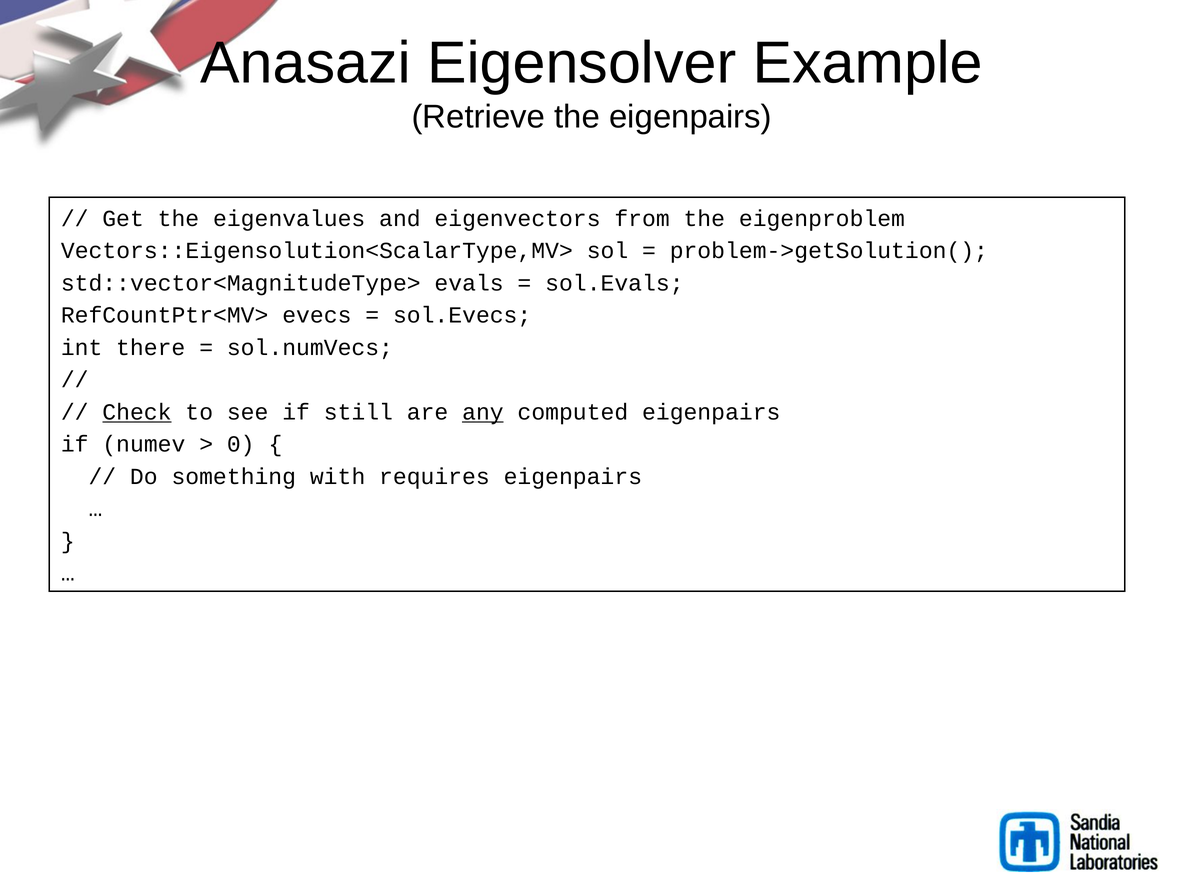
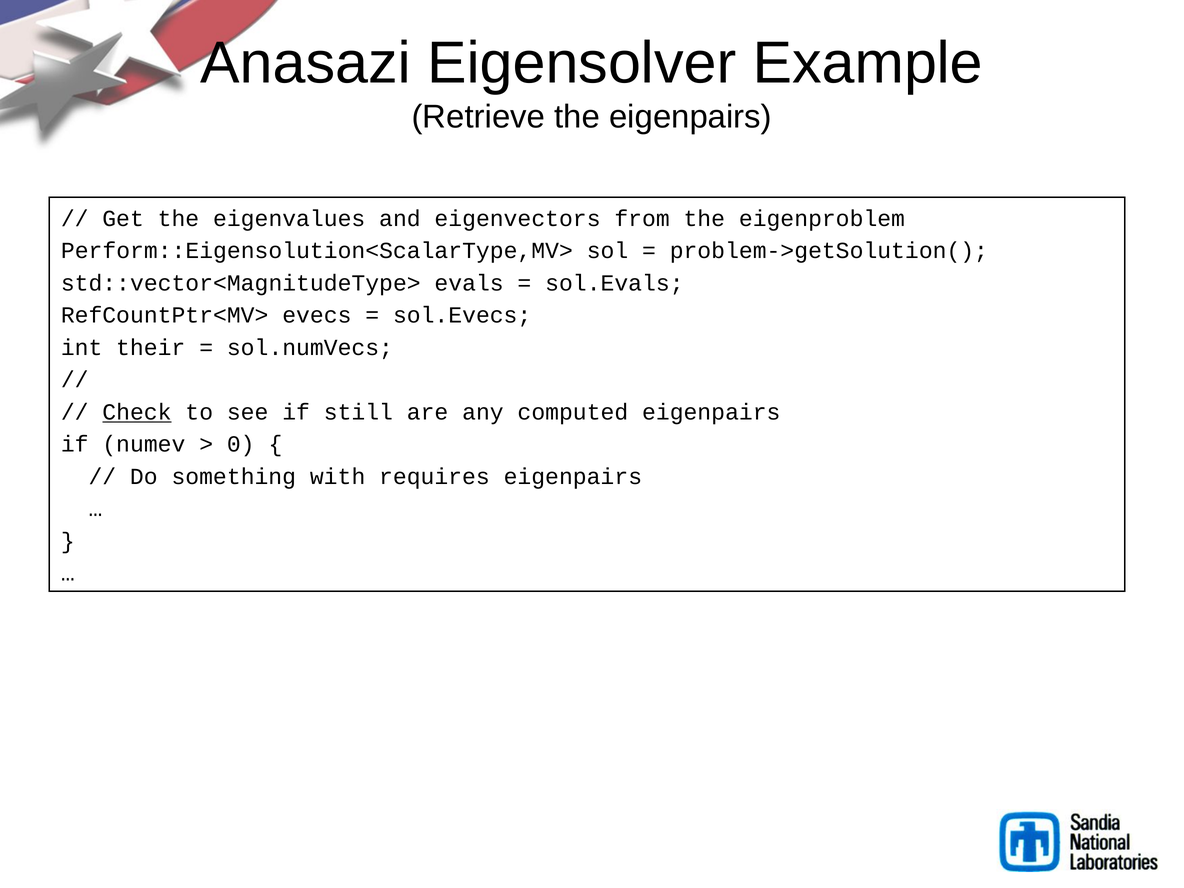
Vectors::Eigensolution<ScalarType,MV>: Vectors::Eigensolution<ScalarType,MV> -> Perform::Eigensolution<ScalarType,MV>
there: there -> their
any underline: present -> none
